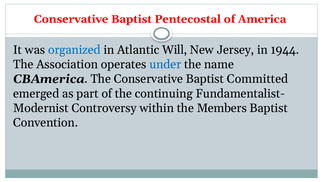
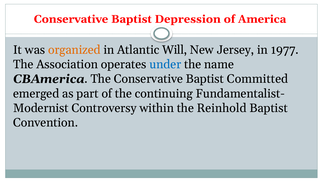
Pentecostal: Pentecostal -> Depression
organized colour: blue -> orange
1944: 1944 -> 1977
Members: Members -> Reinhold
